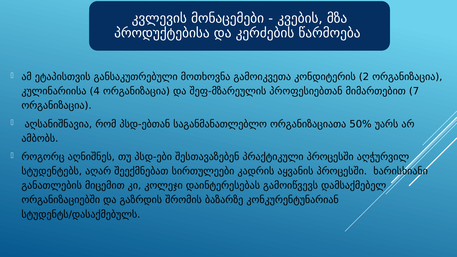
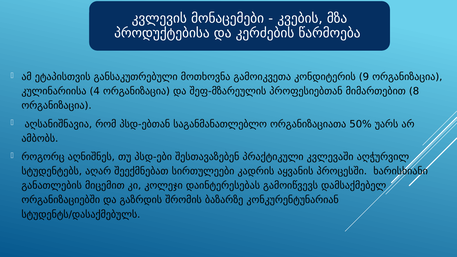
2: 2 -> 9
7: 7 -> 8
პრაქტიკული პროცესში: პროცესში -> კვლევაში
